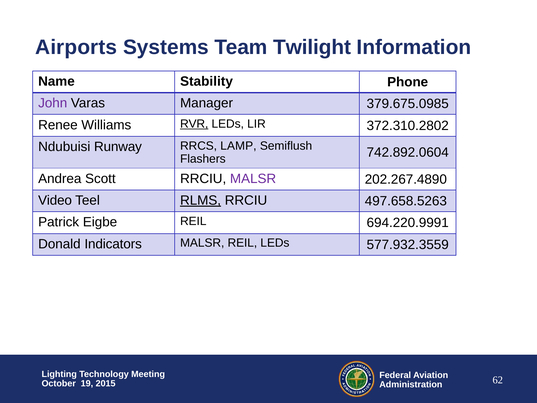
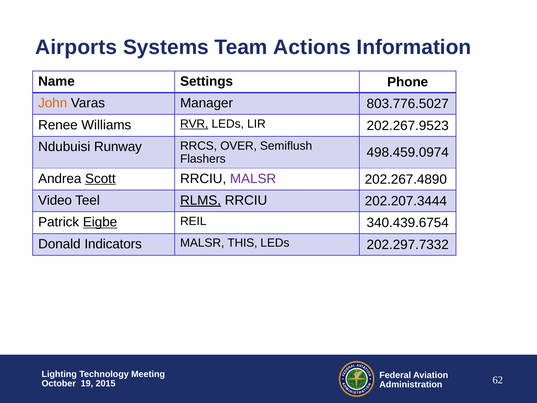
Twilight: Twilight -> Actions
Stability: Stability -> Settings
John colour: purple -> orange
379.675.0985: 379.675.0985 -> 803.776.5027
372.310.2802: 372.310.2802 -> 202.267.9523
LAMP: LAMP -> OVER
742.892.0604: 742.892.0604 -> 498.459.0974
Scott underline: none -> present
497.658.5263: 497.658.5263 -> 202.207.3444
Eigbe underline: none -> present
694.220.9991: 694.220.9991 -> 340.439.6754
MALSR REIL: REIL -> THIS
577.932.3559: 577.932.3559 -> 202.297.7332
